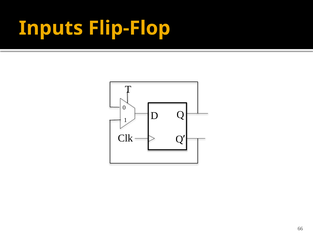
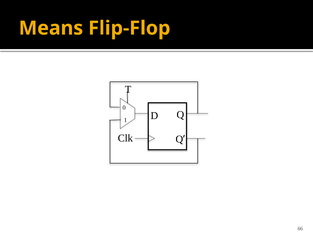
Inputs: Inputs -> Means
